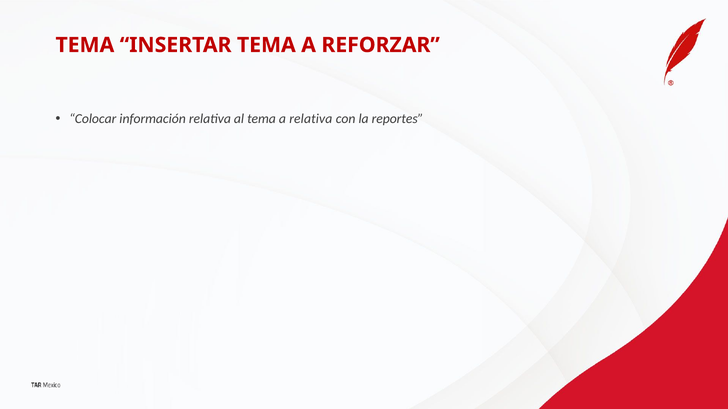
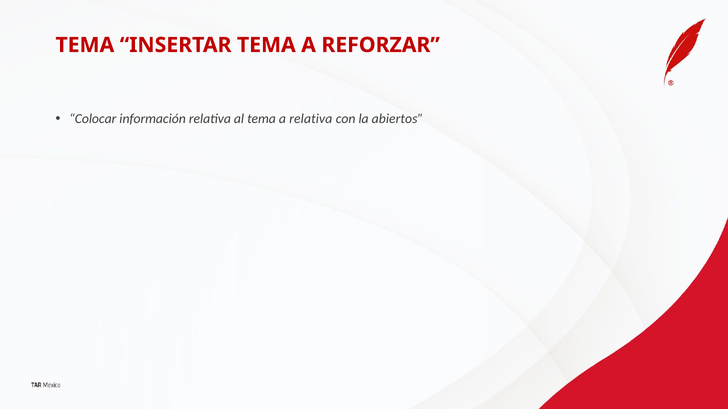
reportes: reportes -> abiertos
